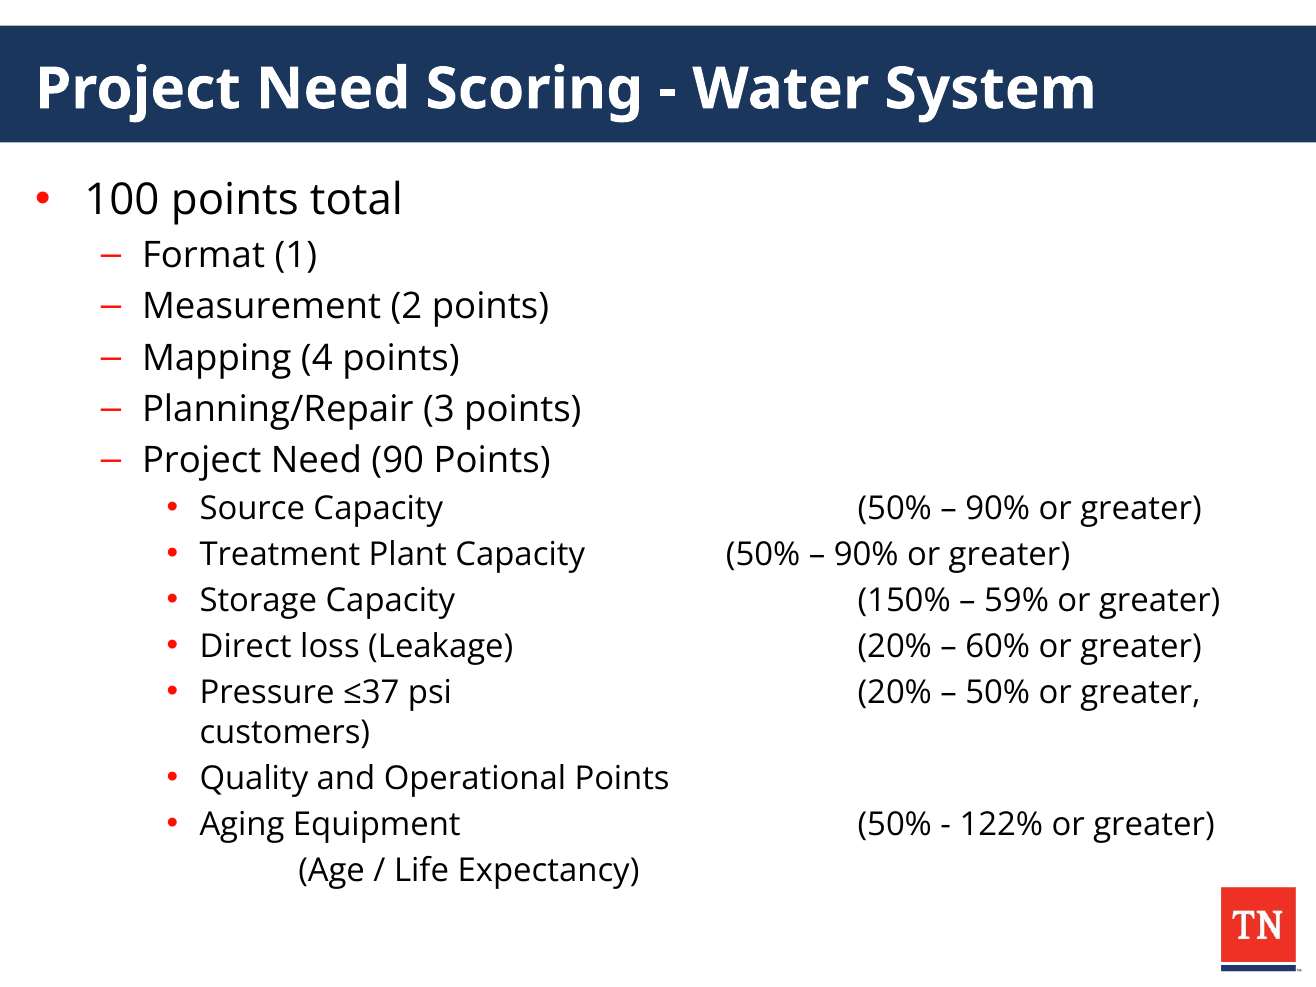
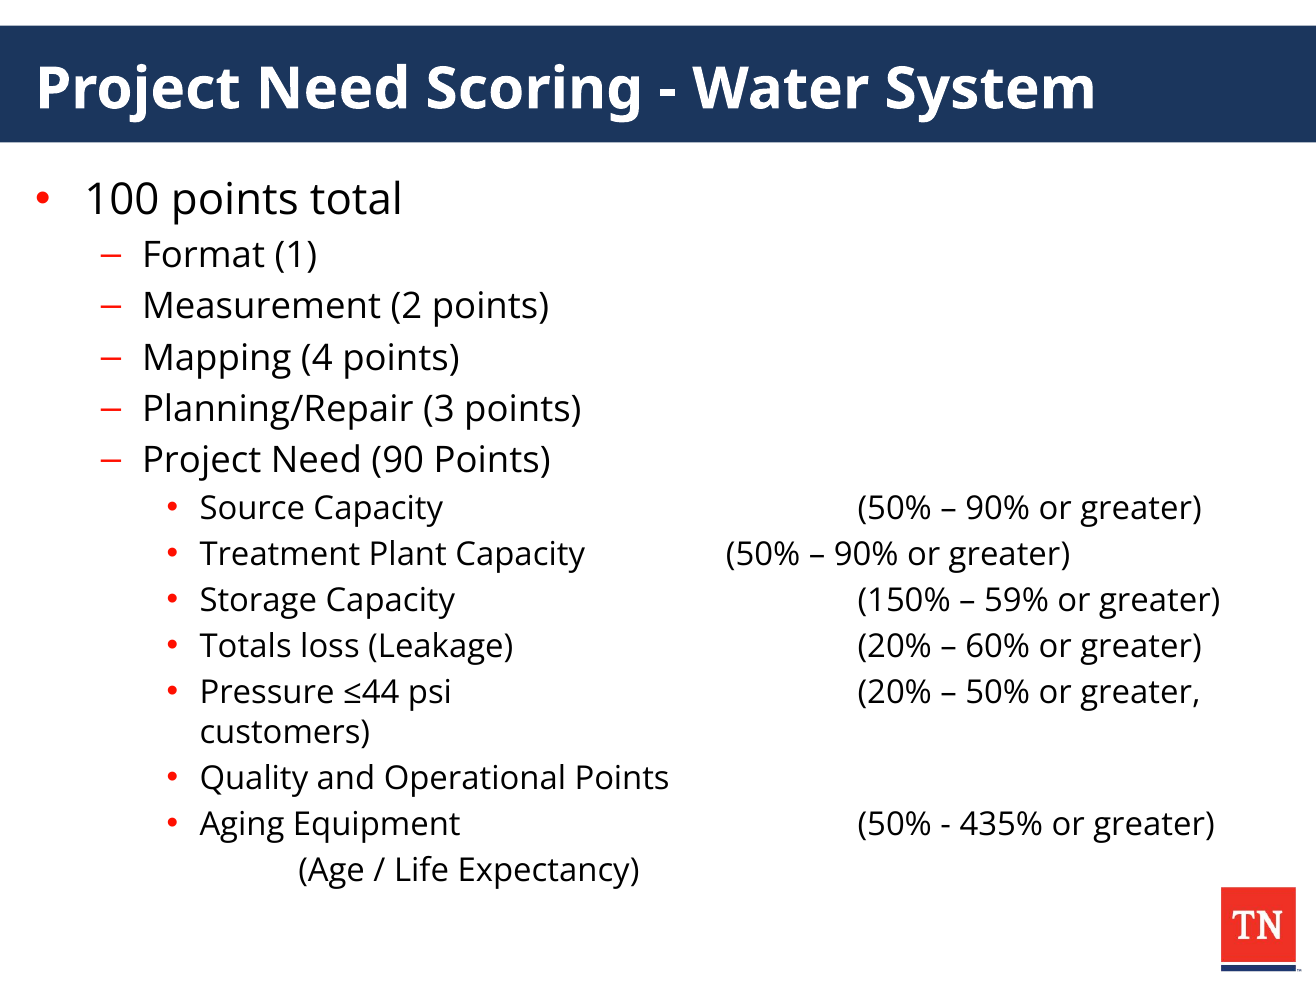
Direct: Direct -> Totals
≤37: ≤37 -> ≤44
122%: 122% -> 435%
